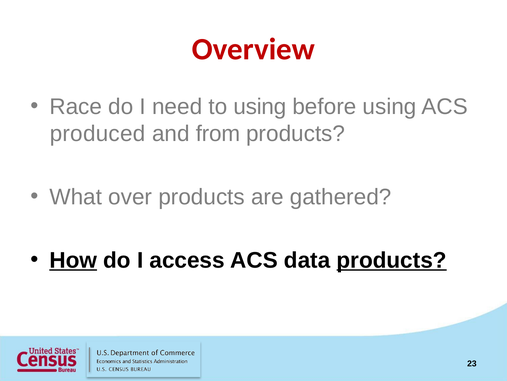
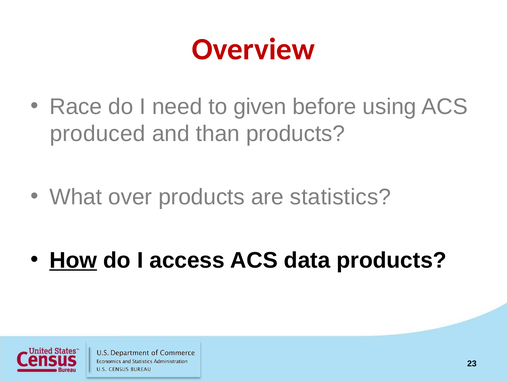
to using: using -> given
from: from -> than
gathered: gathered -> statistics
products at (392, 260) underline: present -> none
